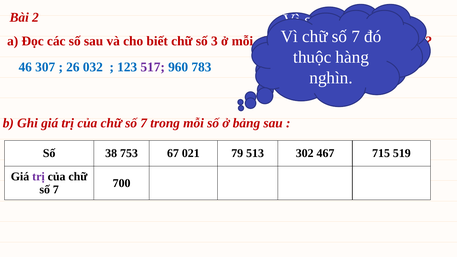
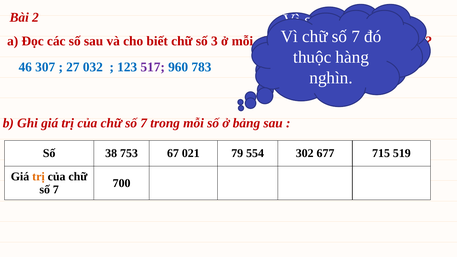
26: 26 -> 27
513: 513 -> 554
467: 467 -> 677
trị colour: purple -> orange
